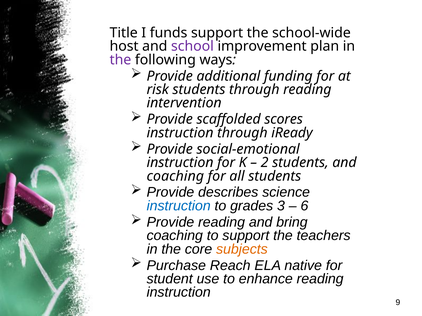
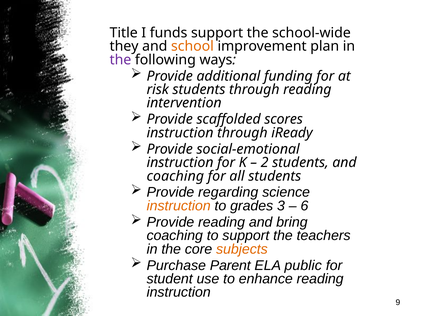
host: host -> they
school colour: purple -> orange
describes: describes -> regarding
instruction at (179, 206) colour: blue -> orange
Reach: Reach -> Parent
native: native -> public
